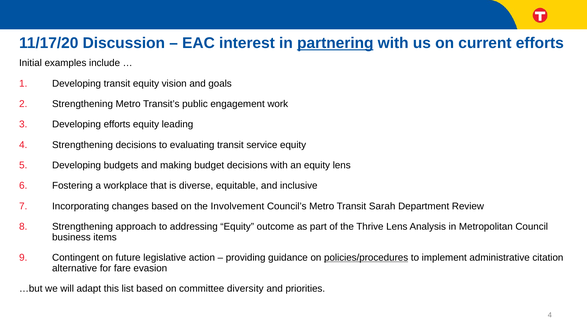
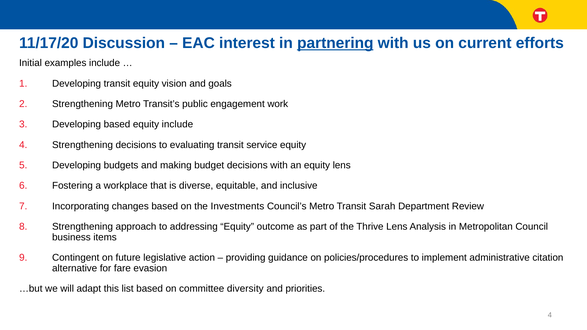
Developing efforts: efforts -> based
equity leading: leading -> include
Involvement: Involvement -> Investments
policies/procedures underline: present -> none
